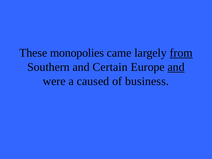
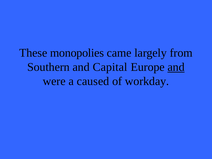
from underline: present -> none
Certain: Certain -> Capital
business: business -> workday
